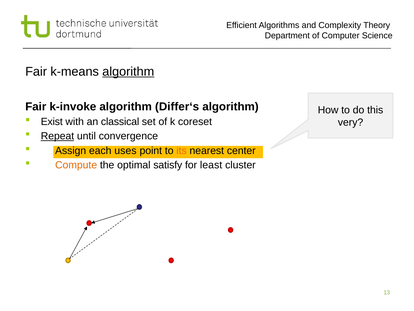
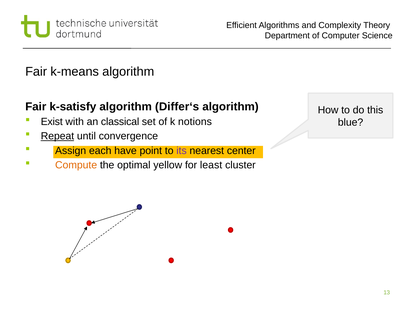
algorithm at (128, 71) underline: present -> none
k-invoke: k-invoke -> k-satisfy
coreset: coreset -> notions
very: very -> blue
uses: uses -> have
its colour: orange -> purple
satisfy: satisfy -> yellow
